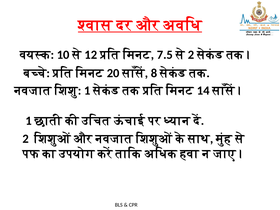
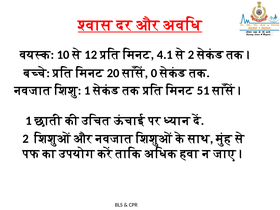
7.5: 7.5 -> 4.1
8: 8 -> 0
14: 14 -> 51
